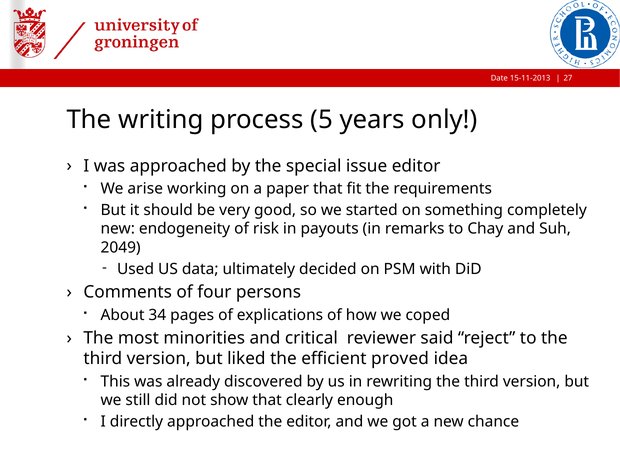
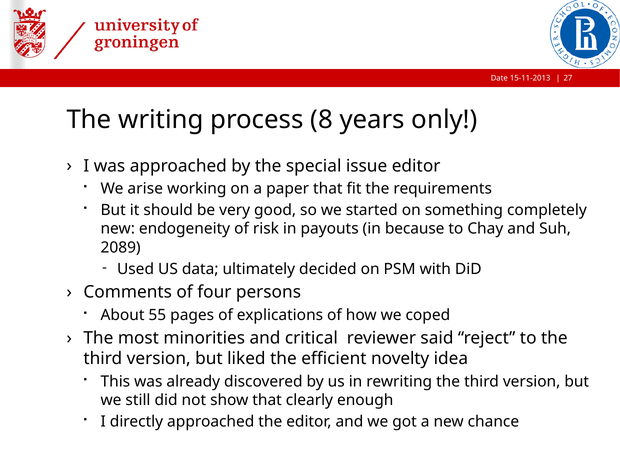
5: 5 -> 8
remarks: remarks -> because
2049: 2049 -> 2089
34: 34 -> 55
proved: proved -> novelty
